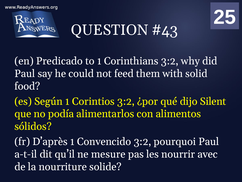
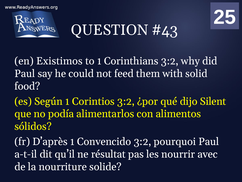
Predicado: Predicado -> Existimos
mesure: mesure -> résultat
